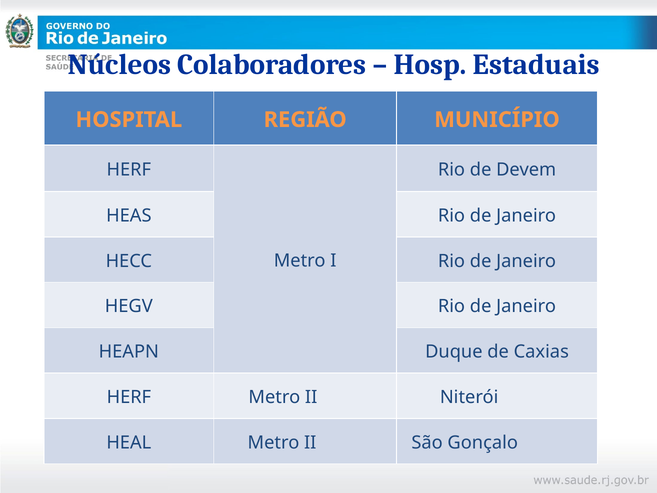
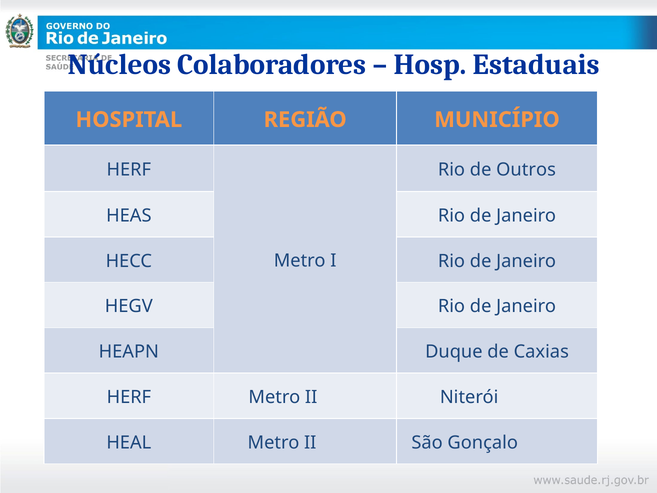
Devem: Devem -> Outros
